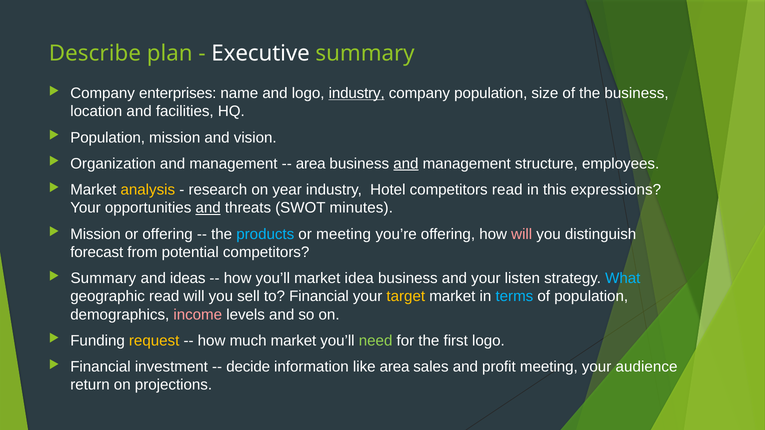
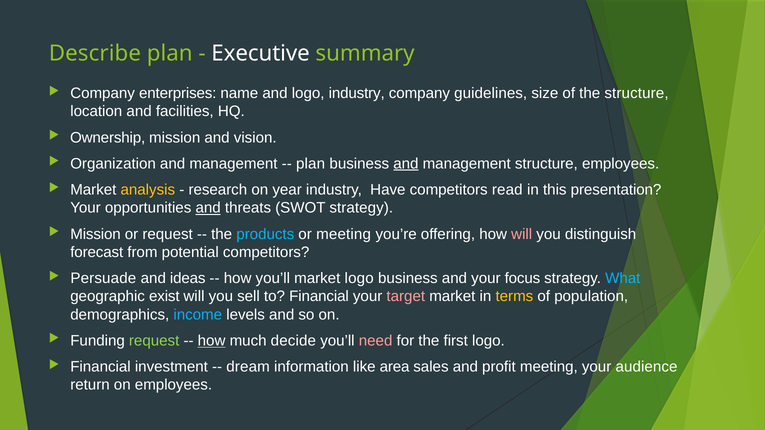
industry at (357, 93) underline: present -> none
company population: population -> guidelines
the business: business -> structure
Population at (108, 138): Population -> Ownership
area at (311, 164): area -> plan
Hotel: Hotel -> Have
expressions: expressions -> presentation
SWOT minutes: minutes -> strategy
or offering: offering -> request
Summary at (103, 278): Summary -> Persuade
market idea: idea -> logo
listen: listen -> focus
geographic read: read -> exist
target colour: yellow -> pink
terms colour: light blue -> yellow
income colour: pink -> light blue
request at (154, 341) colour: yellow -> light green
how at (212, 341) underline: none -> present
much market: market -> decide
need colour: light green -> pink
decide: decide -> dream
on projections: projections -> employees
